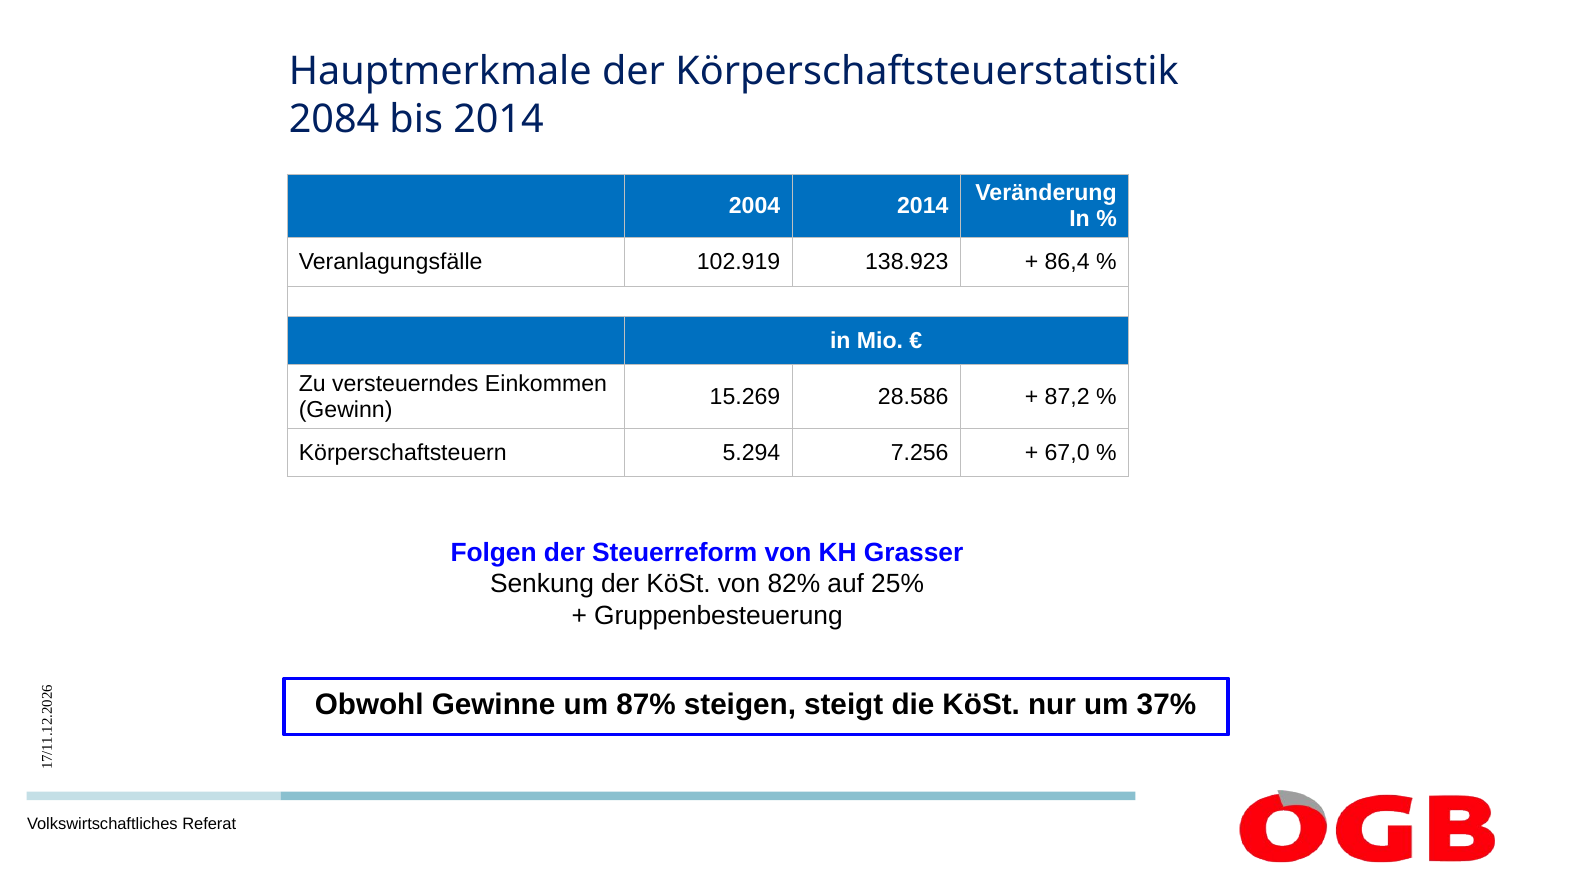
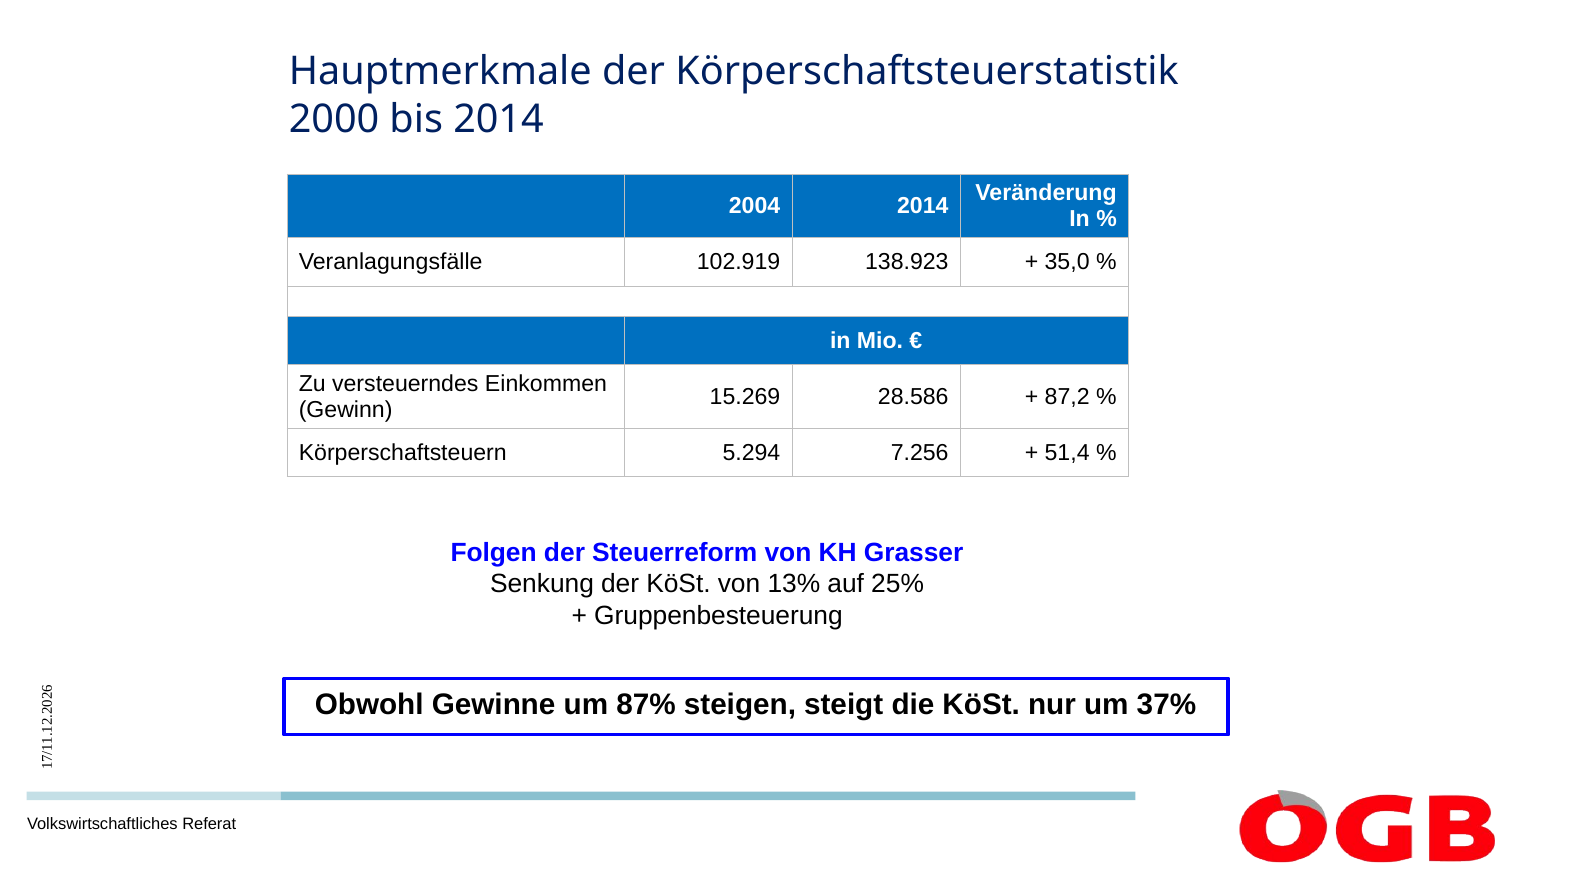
2084: 2084 -> 2000
86,4: 86,4 -> 35,0
67,0: 67,0 -> 51,4
82%: 82% -> 13%
